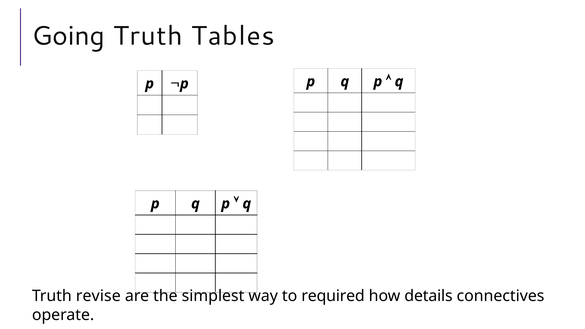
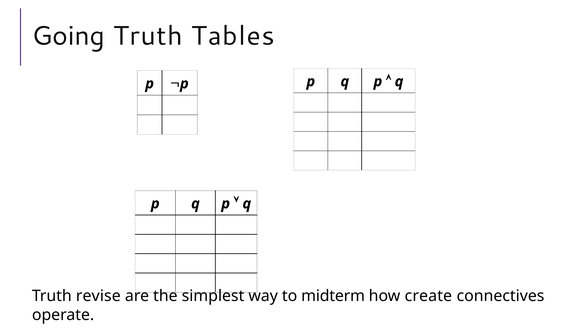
required: required -> midterm
details: details -> create
